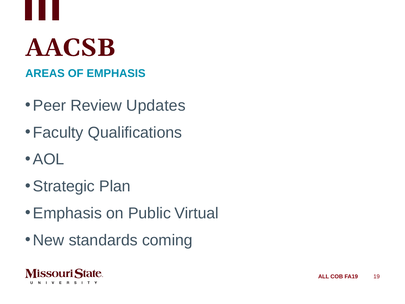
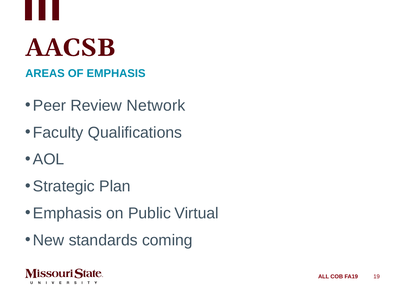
Updates: Updates -> Network
